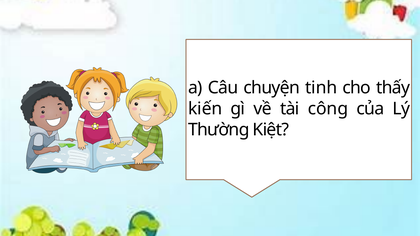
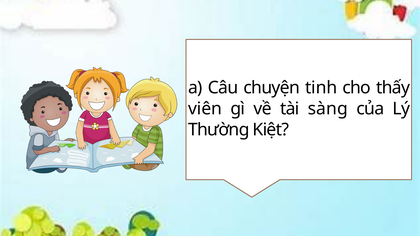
kiến: kiến -> viên
công: công -> sàng
